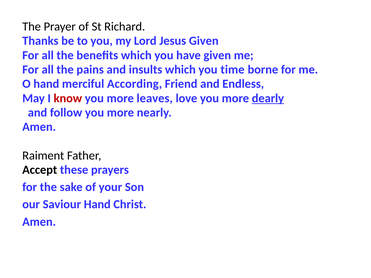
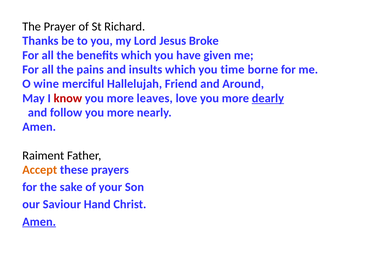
Jesus Given: Given -> Broke
O hand: hand -> wine
According: According -> Hallelujah
Endless: Endless -> Around
Accept colour: black -> orange
Amen at (39, 222) underline: none -> present
